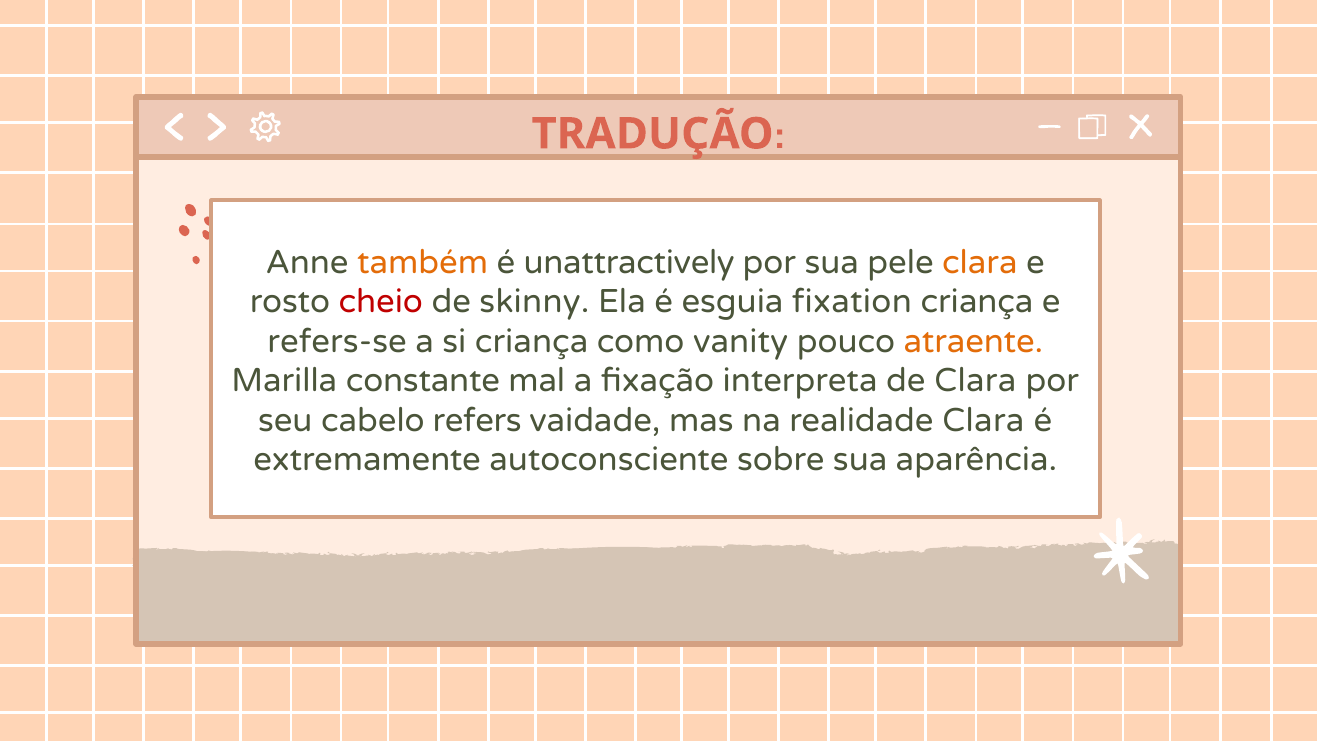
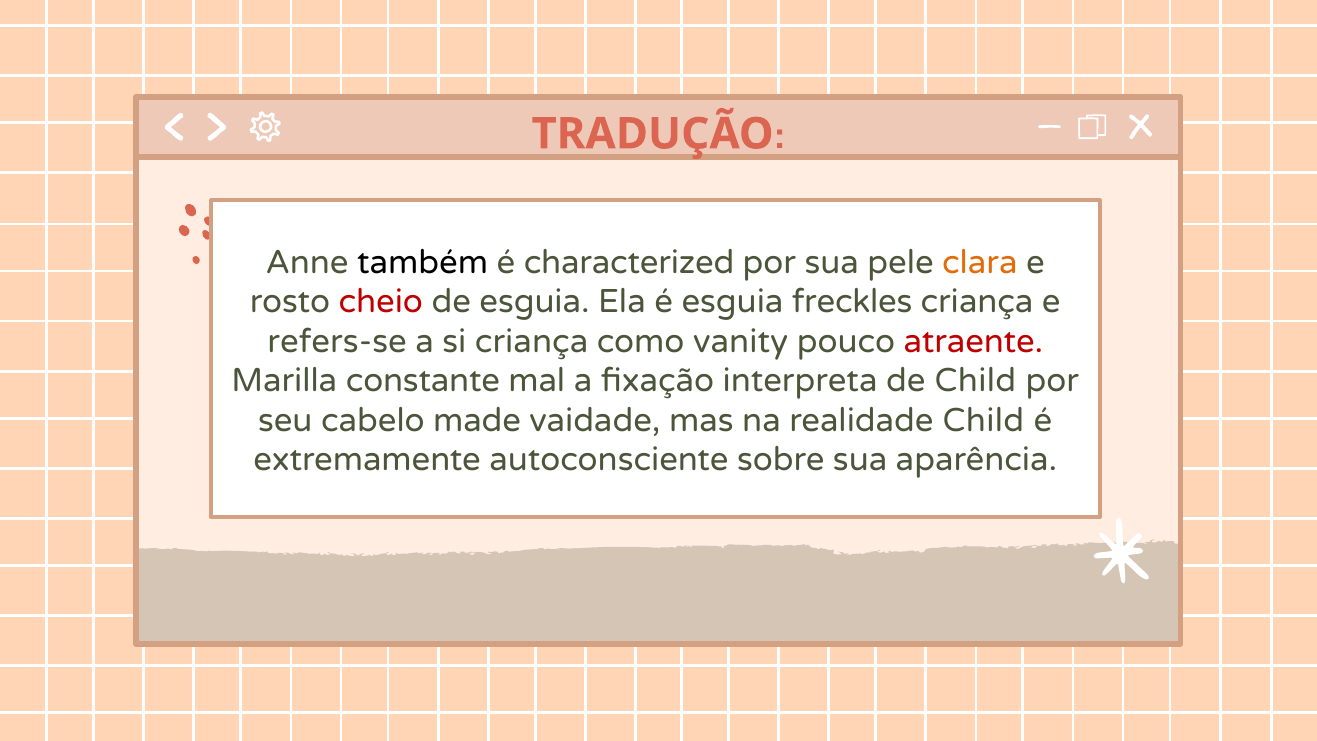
também colour: orange -> black
unattractively: unattractively -> characterized
de skinny: skinny -> esguia
fixation: fixation -> freckles
atraente colour: orange -> red
de Clara: Clara -> Child
refers: refers -> made
realidade Clara: Clara -> Child
